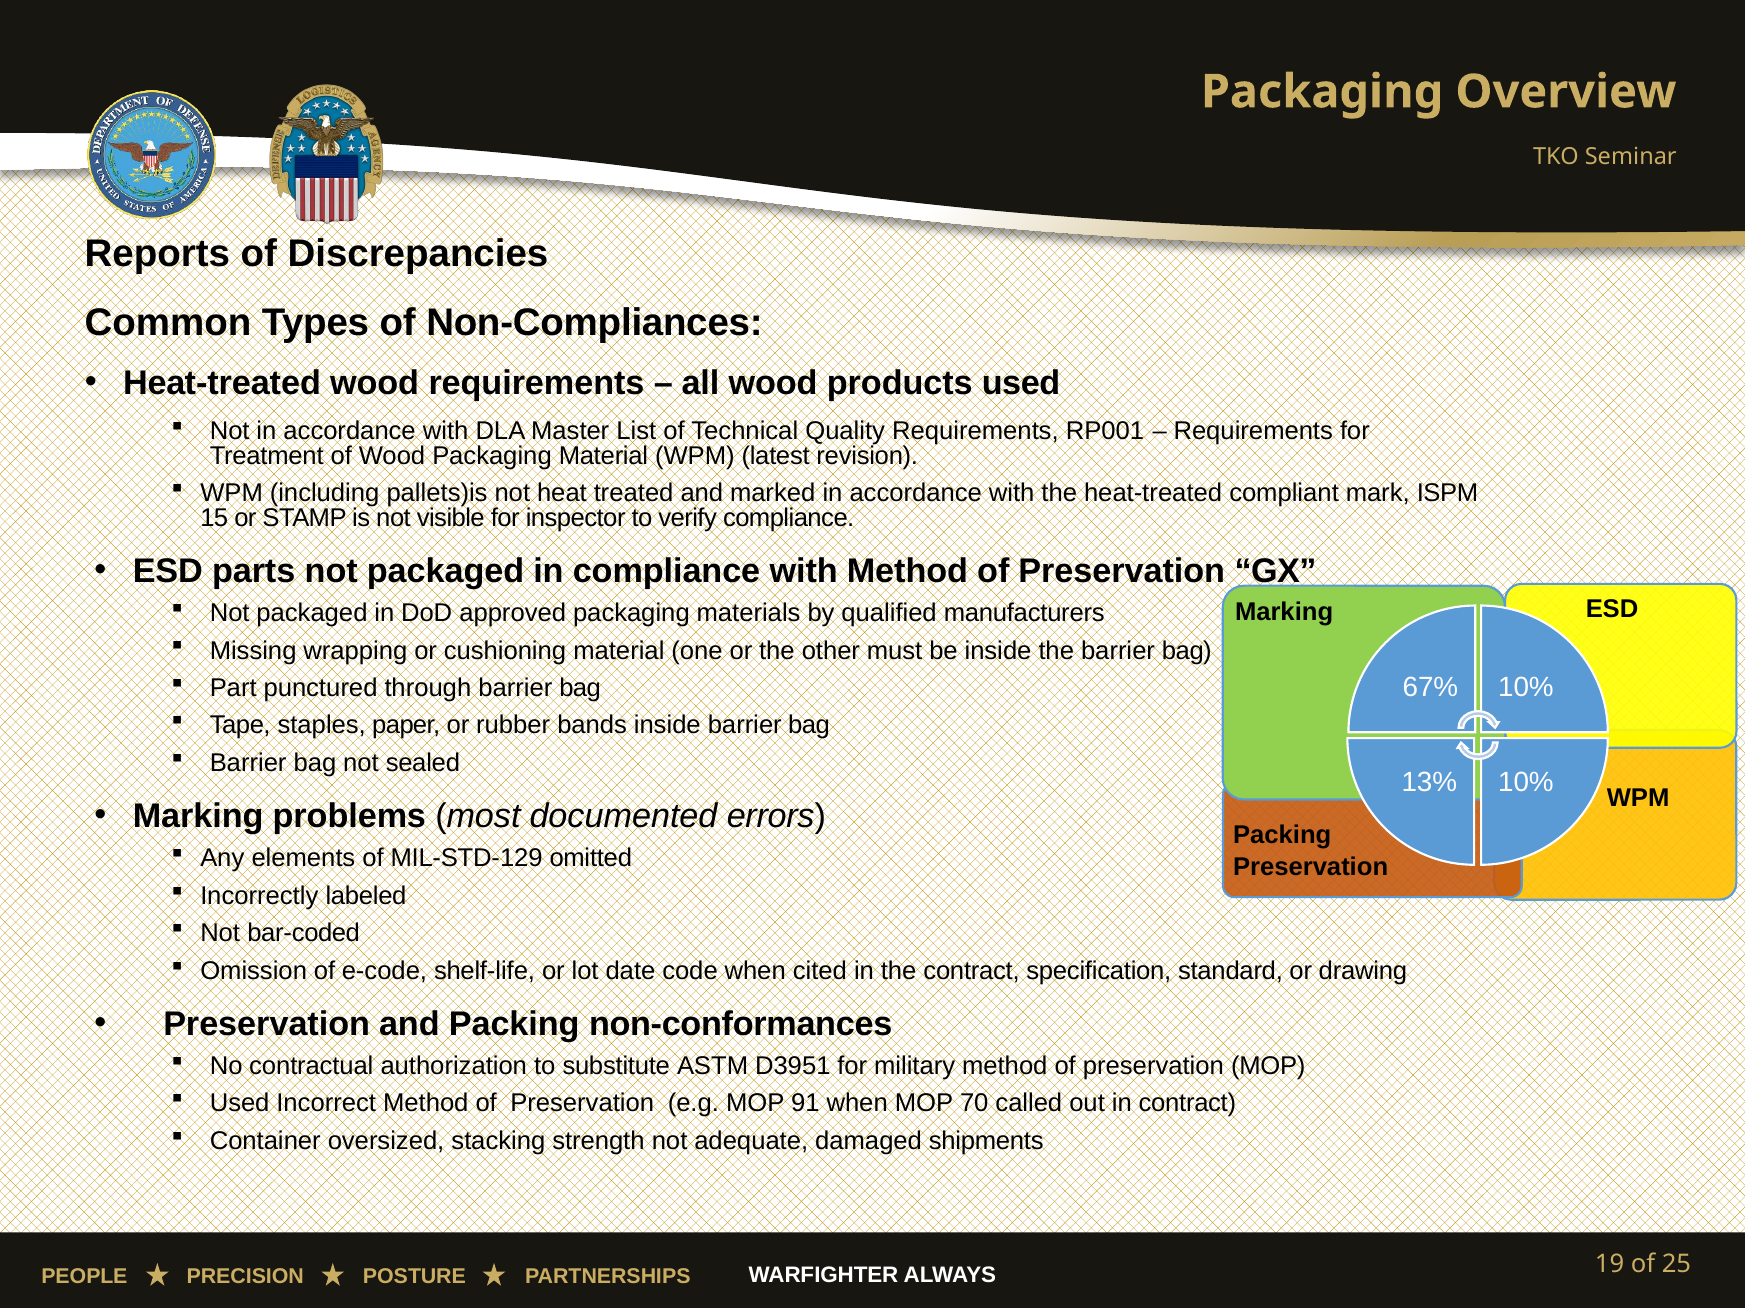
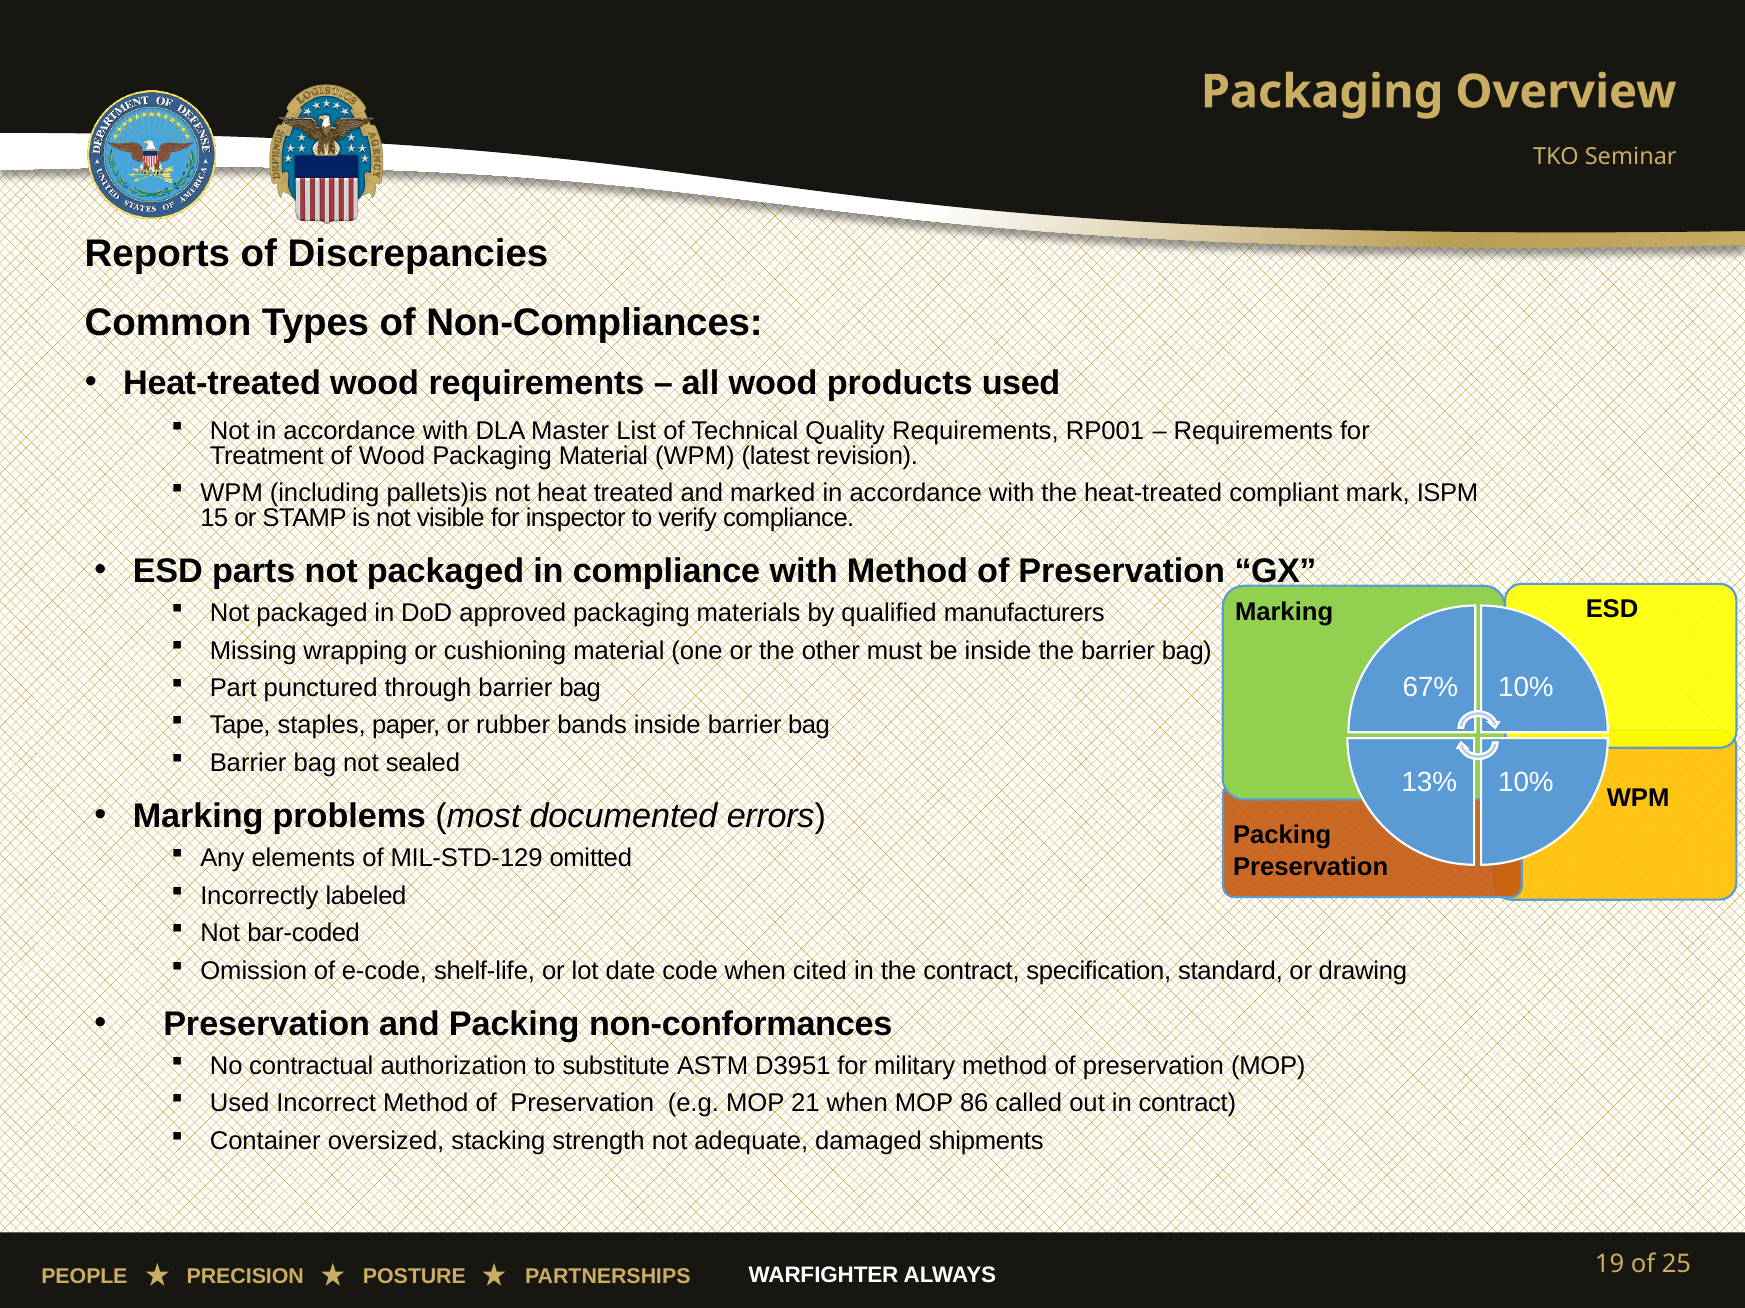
91: 91 -> 21
70: 70 -> 86
